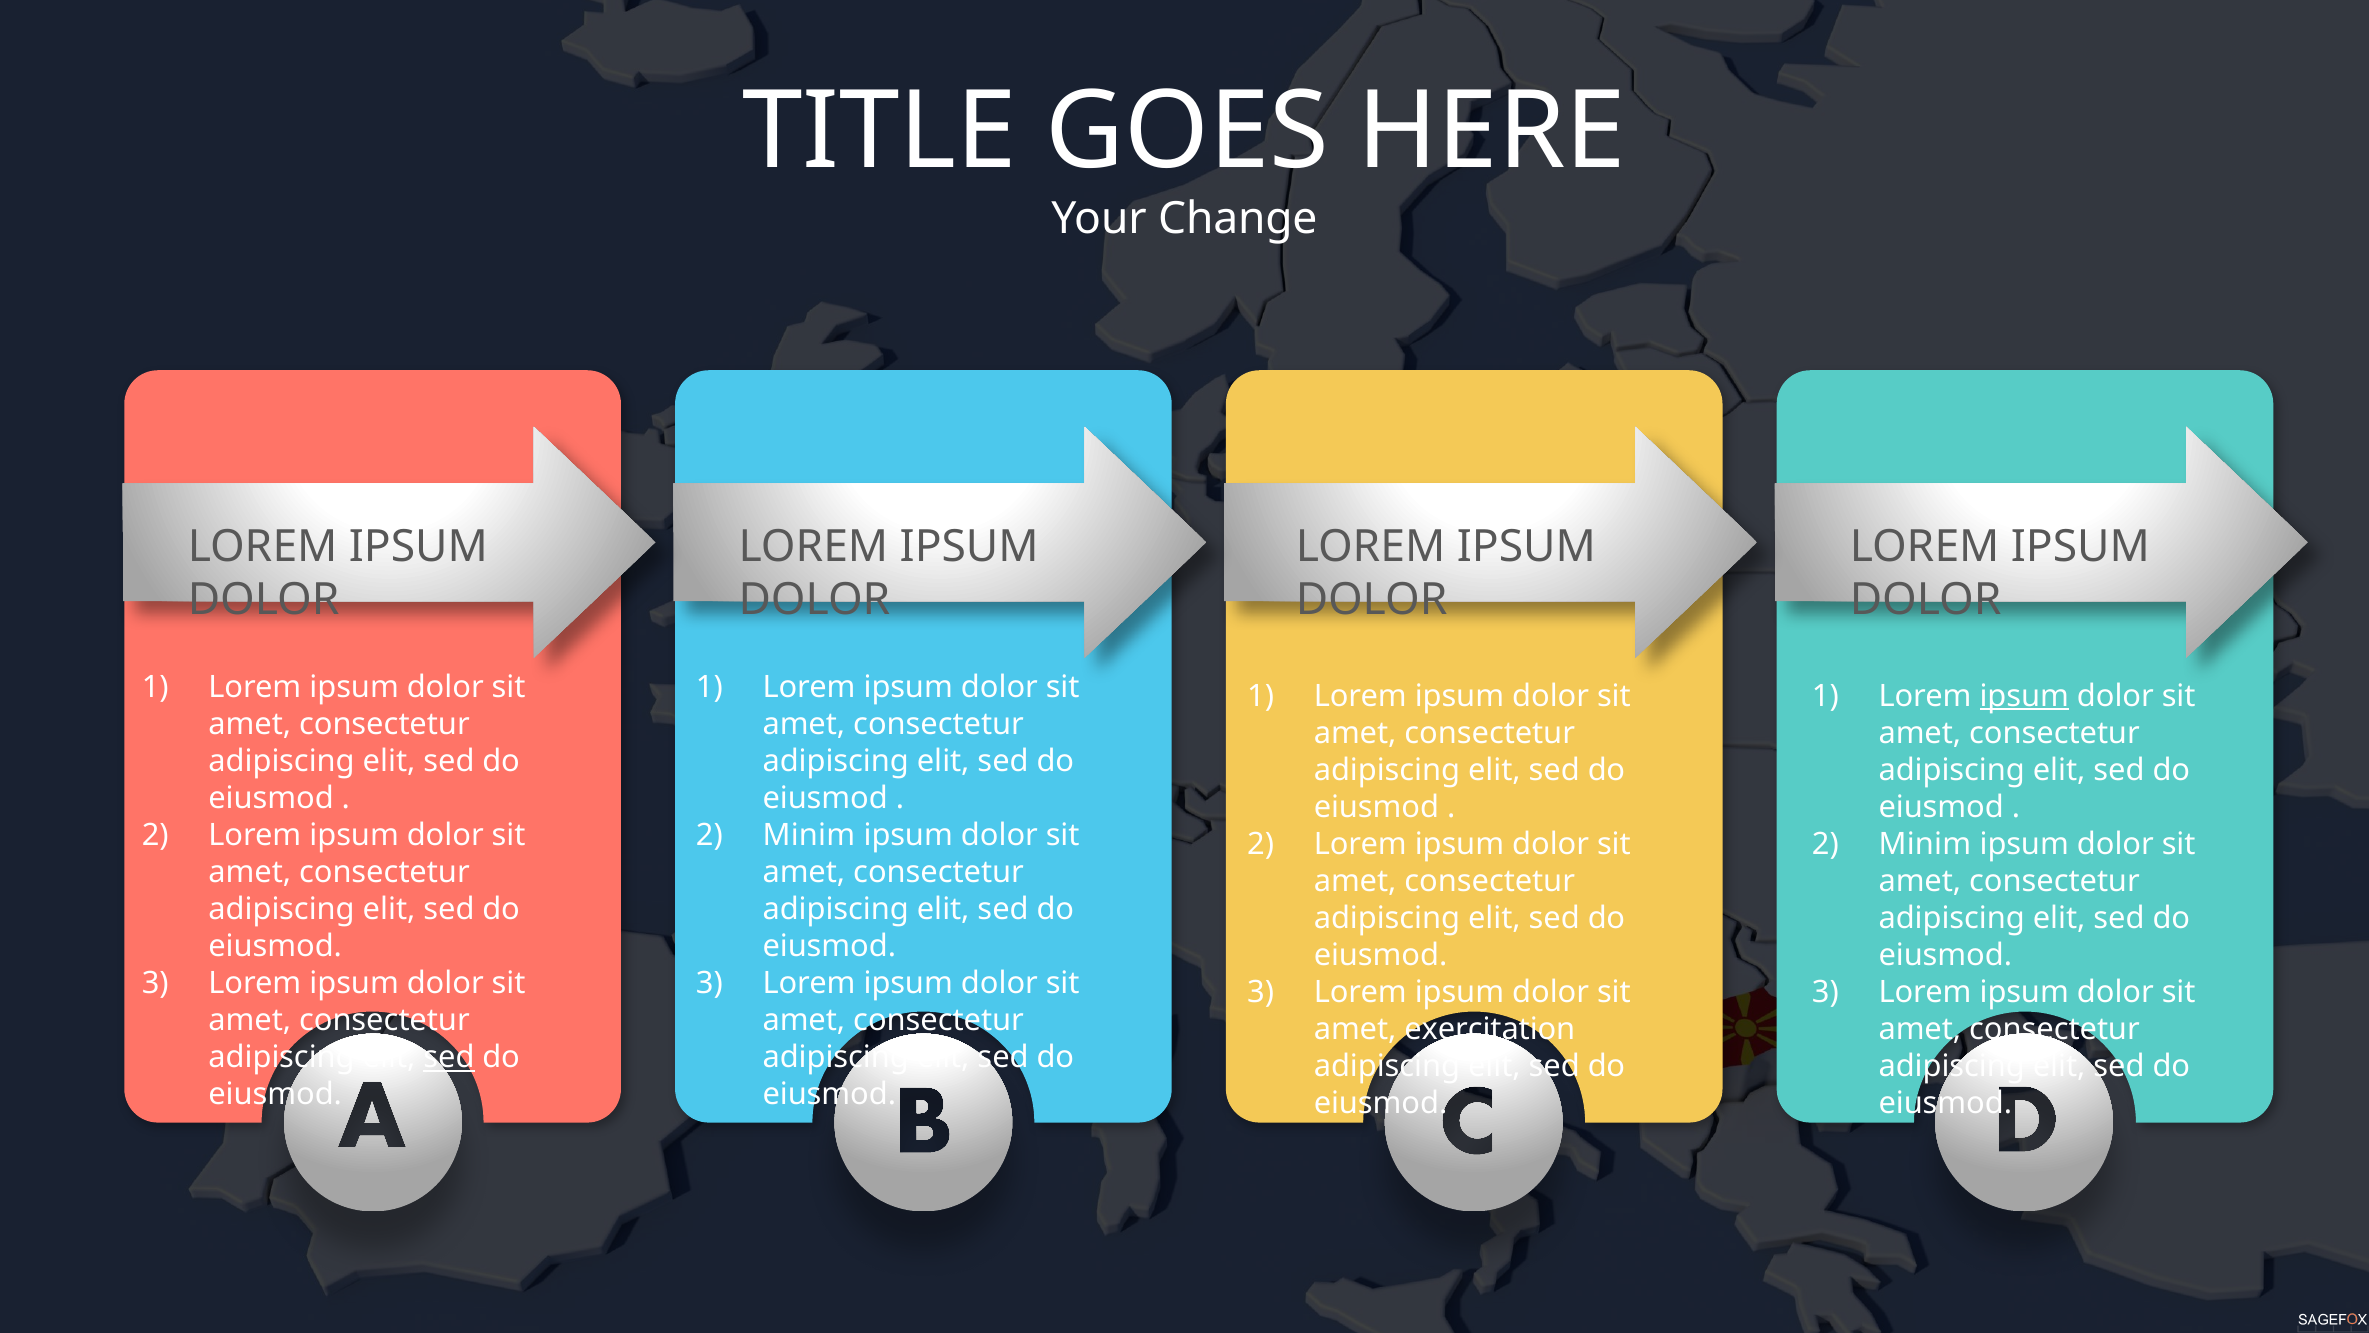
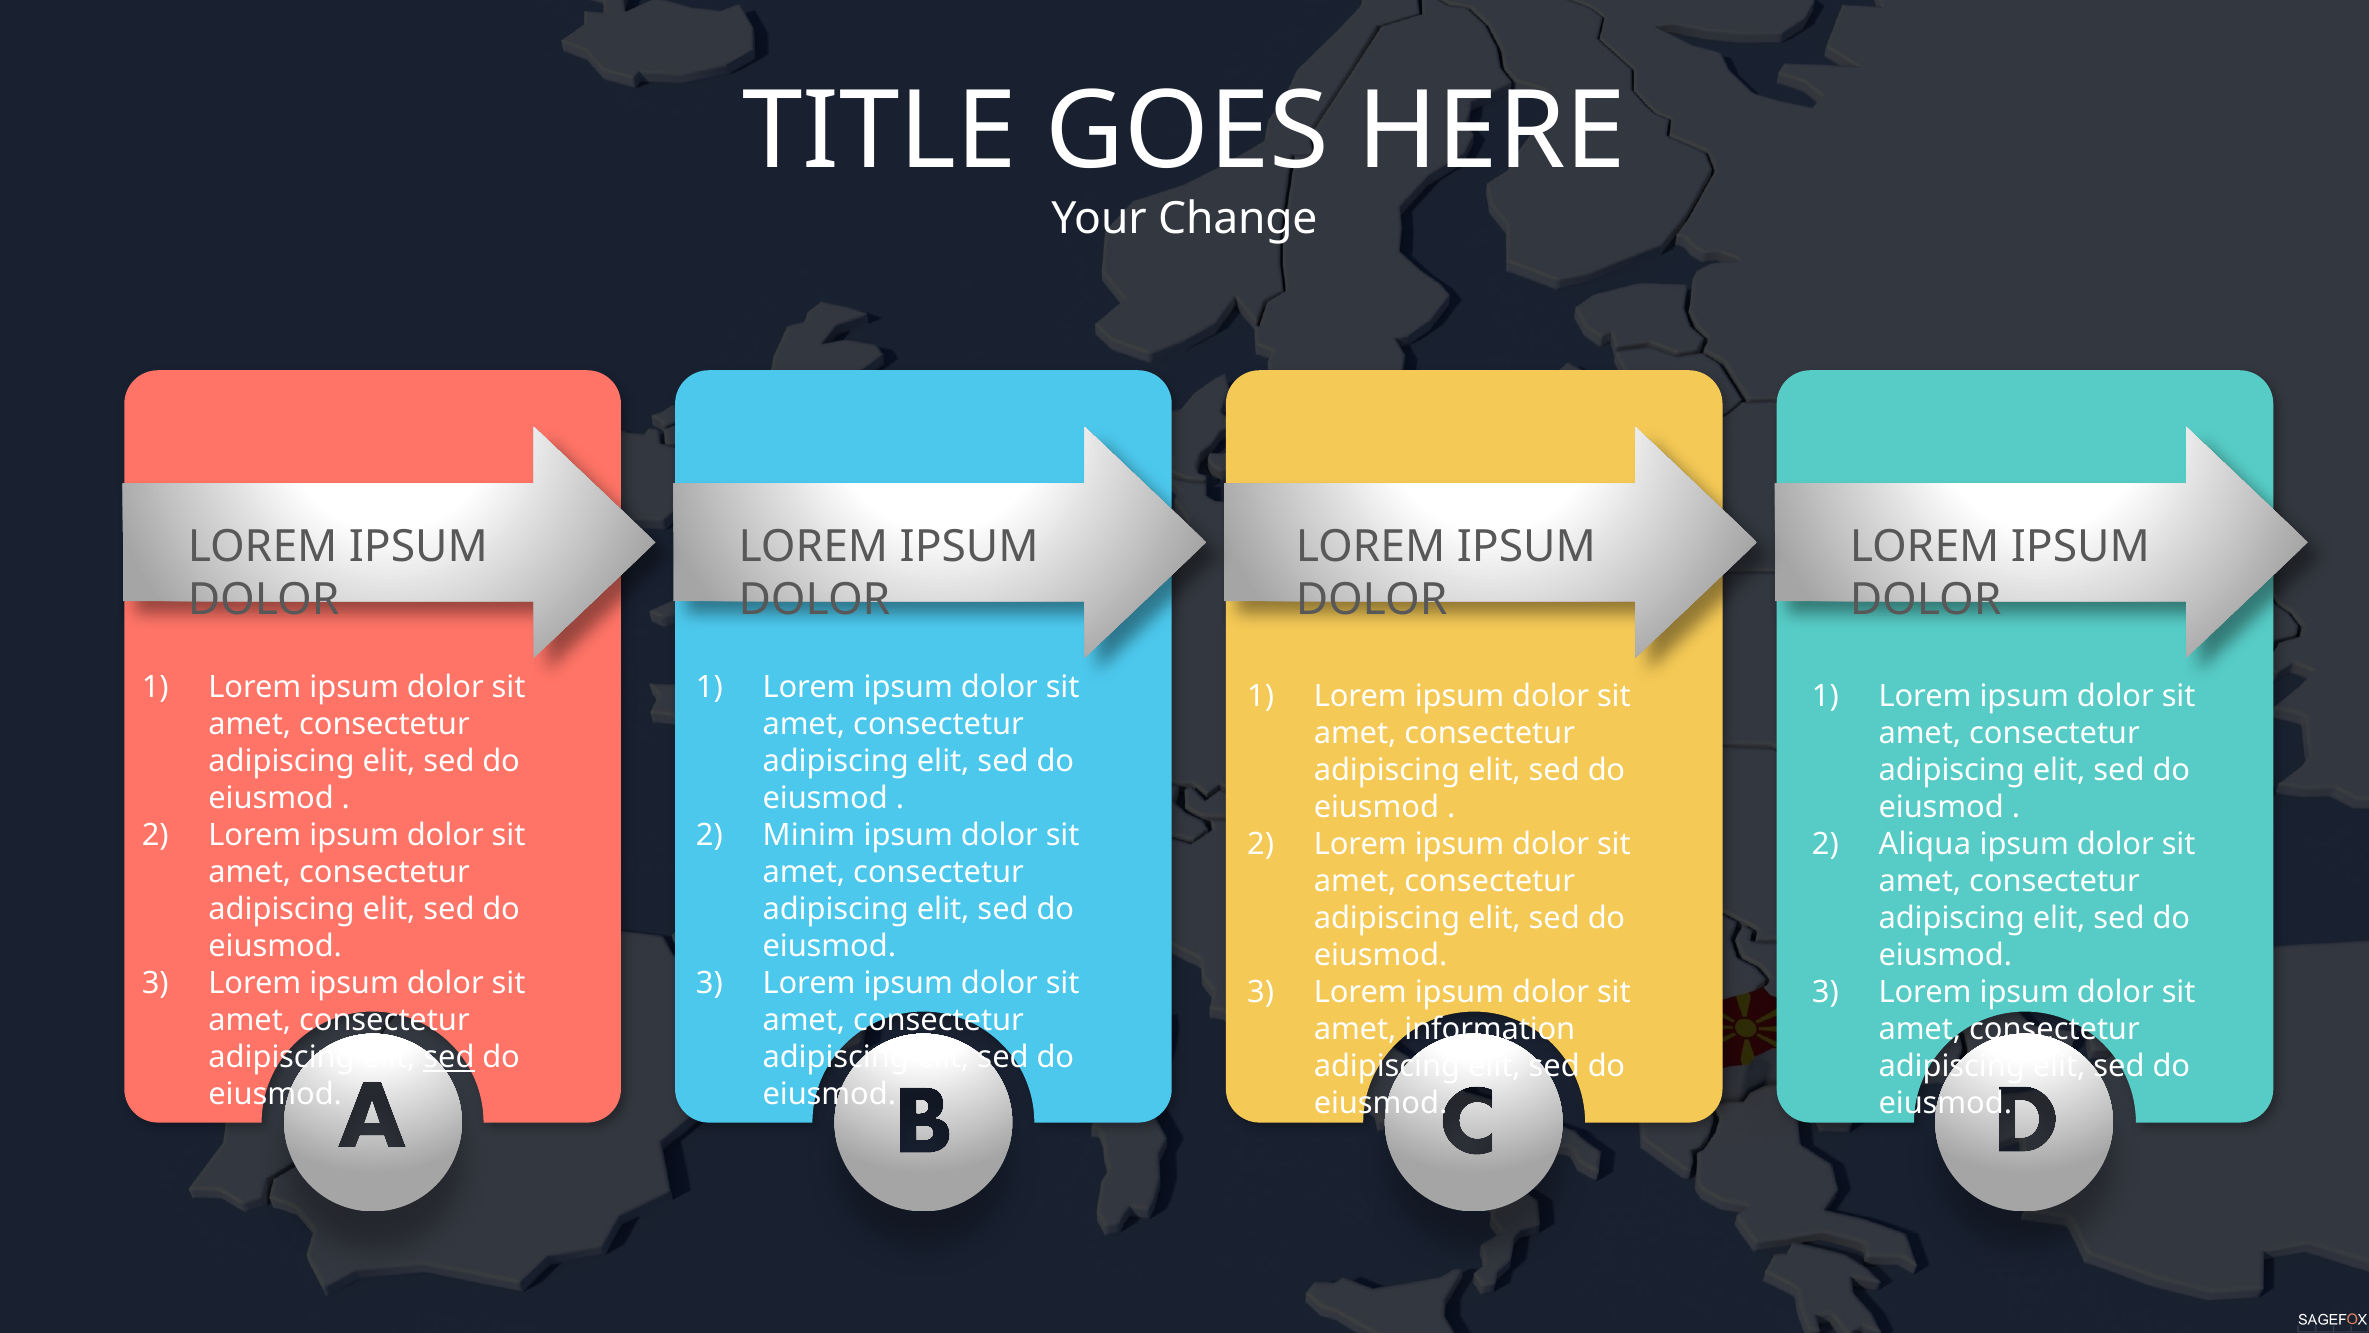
ipsum at (2024, 696) underline: present -> none
Minim at (1925, 844): Minim -> Aliqua
exercitation: exercitation -> information
